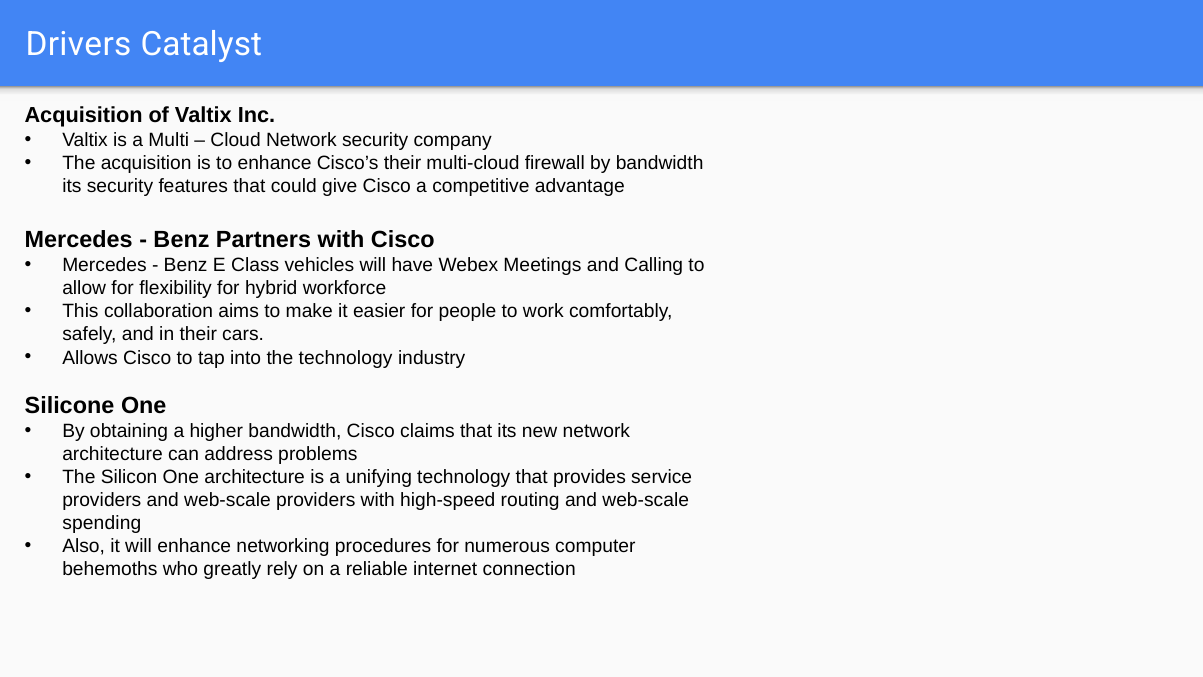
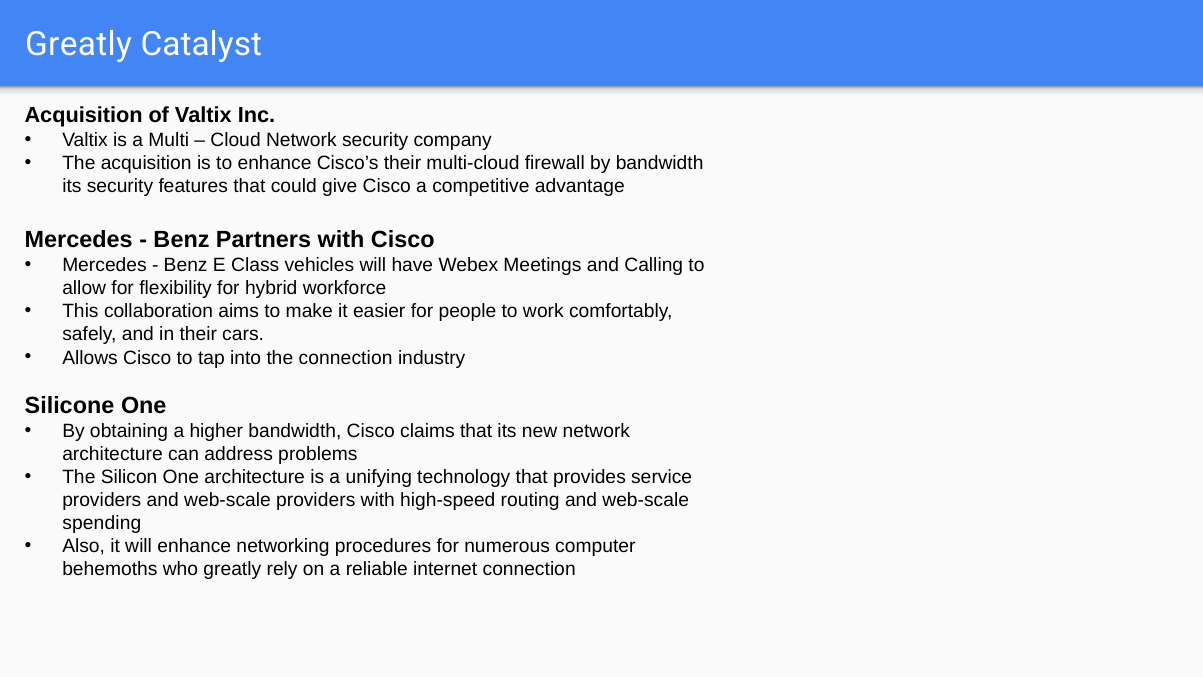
Drivers at (78, 44): Drivers -> Greatly
the technology: technology -> connection
